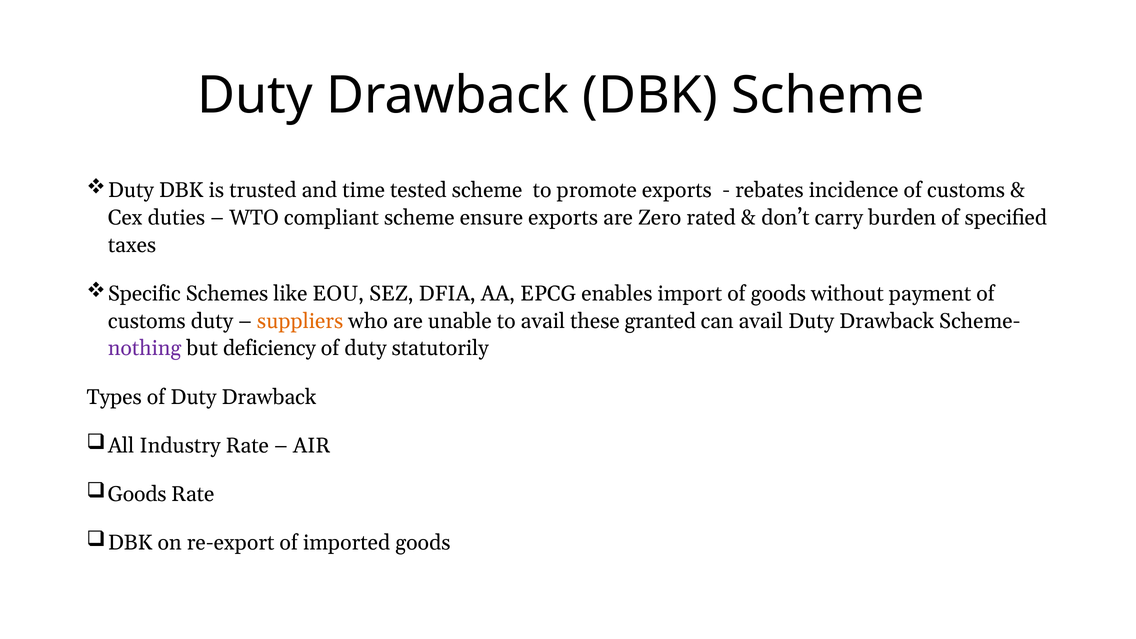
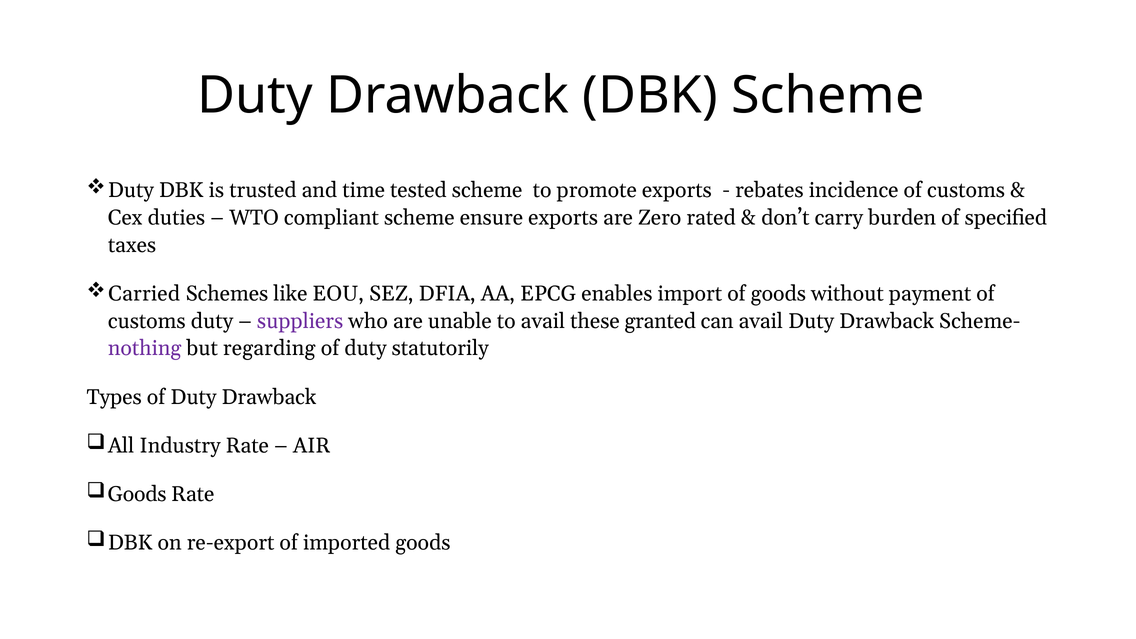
Specific: Specific -> Carried
suppliers colour: orange -> purple
deficiency: deficiency -> regarding
